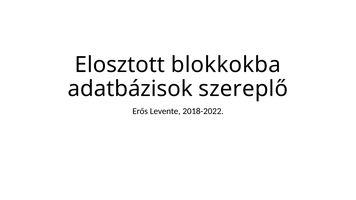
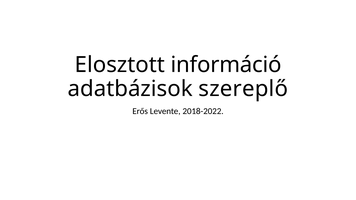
blokkokba: blokkokba -> információ
